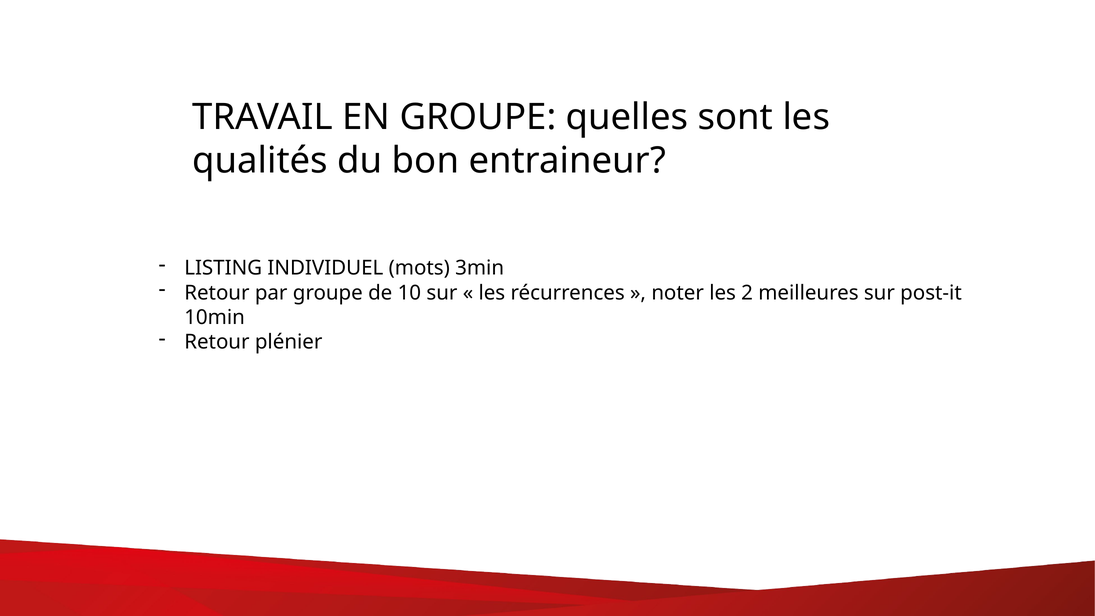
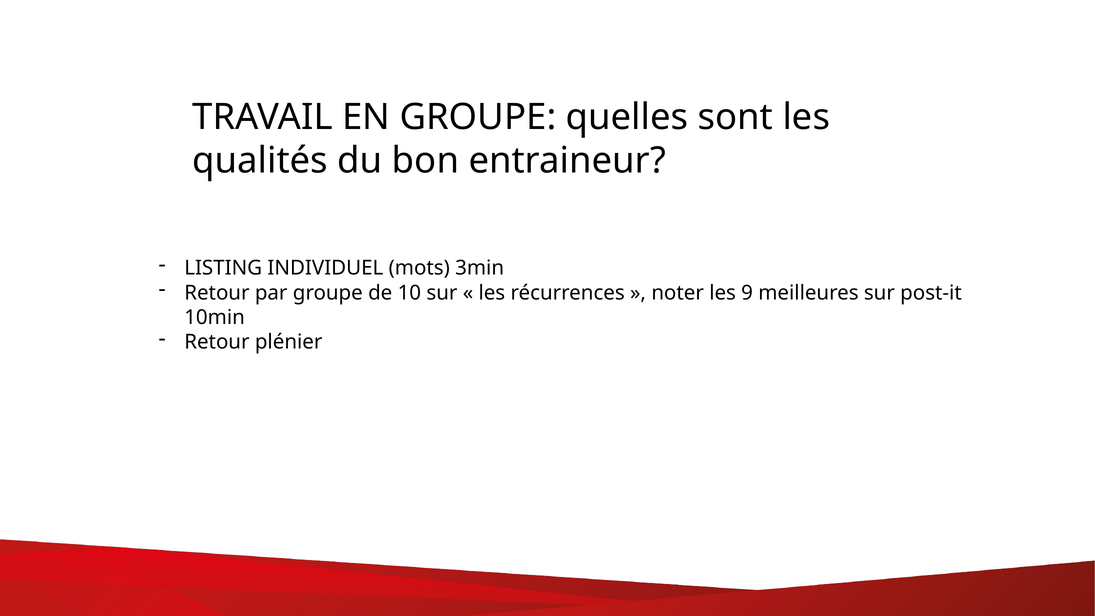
2: 2 -> 9
